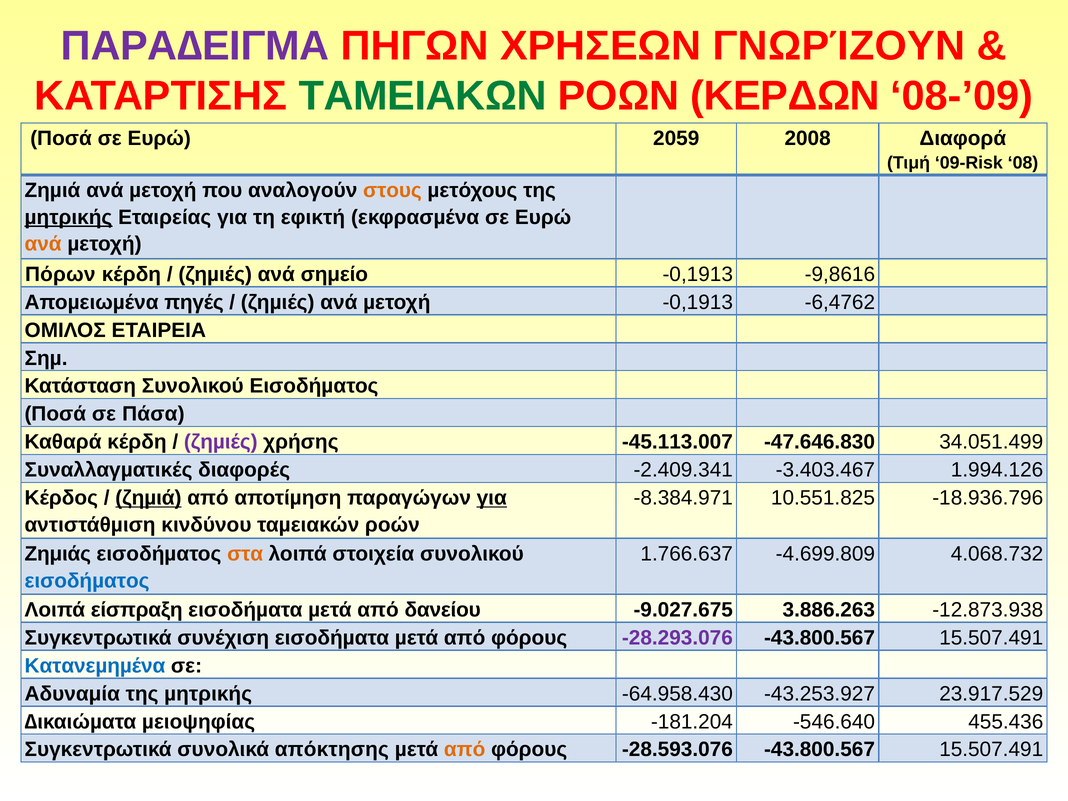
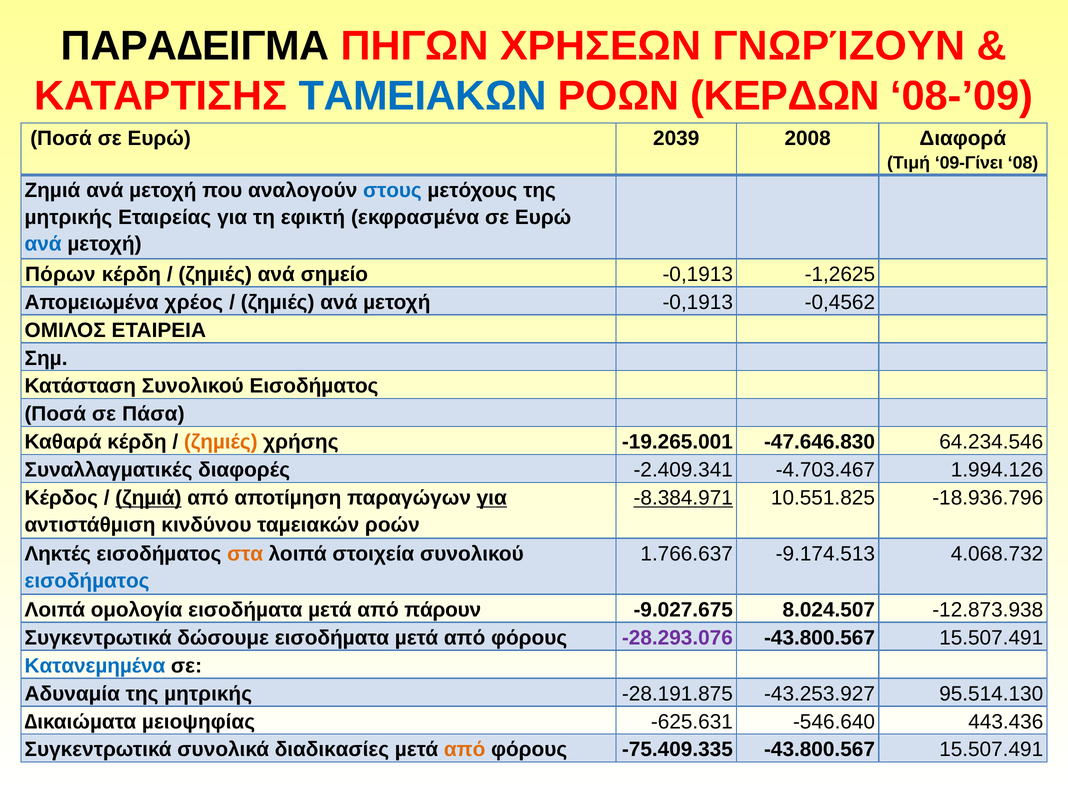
ΠΑΡΑ∆ΕΙΓΜΑ colour: purple -> black
ΤΑΜΕΙΑΚΩΝ colour: green -> blue
2059: 2059 -> 2039
09-Risk: 09-Risk -> 09-Γίνει
στους colour: orange -> blue
µητρικής at (68, 217) underline: present -> none
ανά at (43, 244) colour: orange -> blue
-9,8616: -9,8616 -> -1,2625
πηγές: πηγές -> χρέος
-6,4762: -6,4762 -> -0,4562
ζηµιές at (221, 442) colour: purple -> orange
-45.113.007: -45.113.007 -> -19.265.001
34.051.499: 34.051.499 -> 64.234.546
-3.403.467: -3.403.467 -> -4.703.467
-8.384.971 underline: none -> present
Ζημιάς: Ζημιάς -> Ληκτές
-4.699.809: -4.699.809 -> -9.174.513
είσπραξη: είσπραξη -> ομολογία
δανείου: δανείου -> πάρουν
3.886.263: 3.886.263 -> 8.024.507
συνέχιση: συνέχιση -> δώσουμε
-64.958.430: -64.958.430 -> -28.191.875
23.917.529: 23.917.529 -> 95.514.130
-181.204: -181.204 -> -625.631
455.436: 455.436 -> 443.436
απόκτησης: απόκτησης -> διαδικασίες
-28.593.076: -28.593.076 -> -75.409.335
